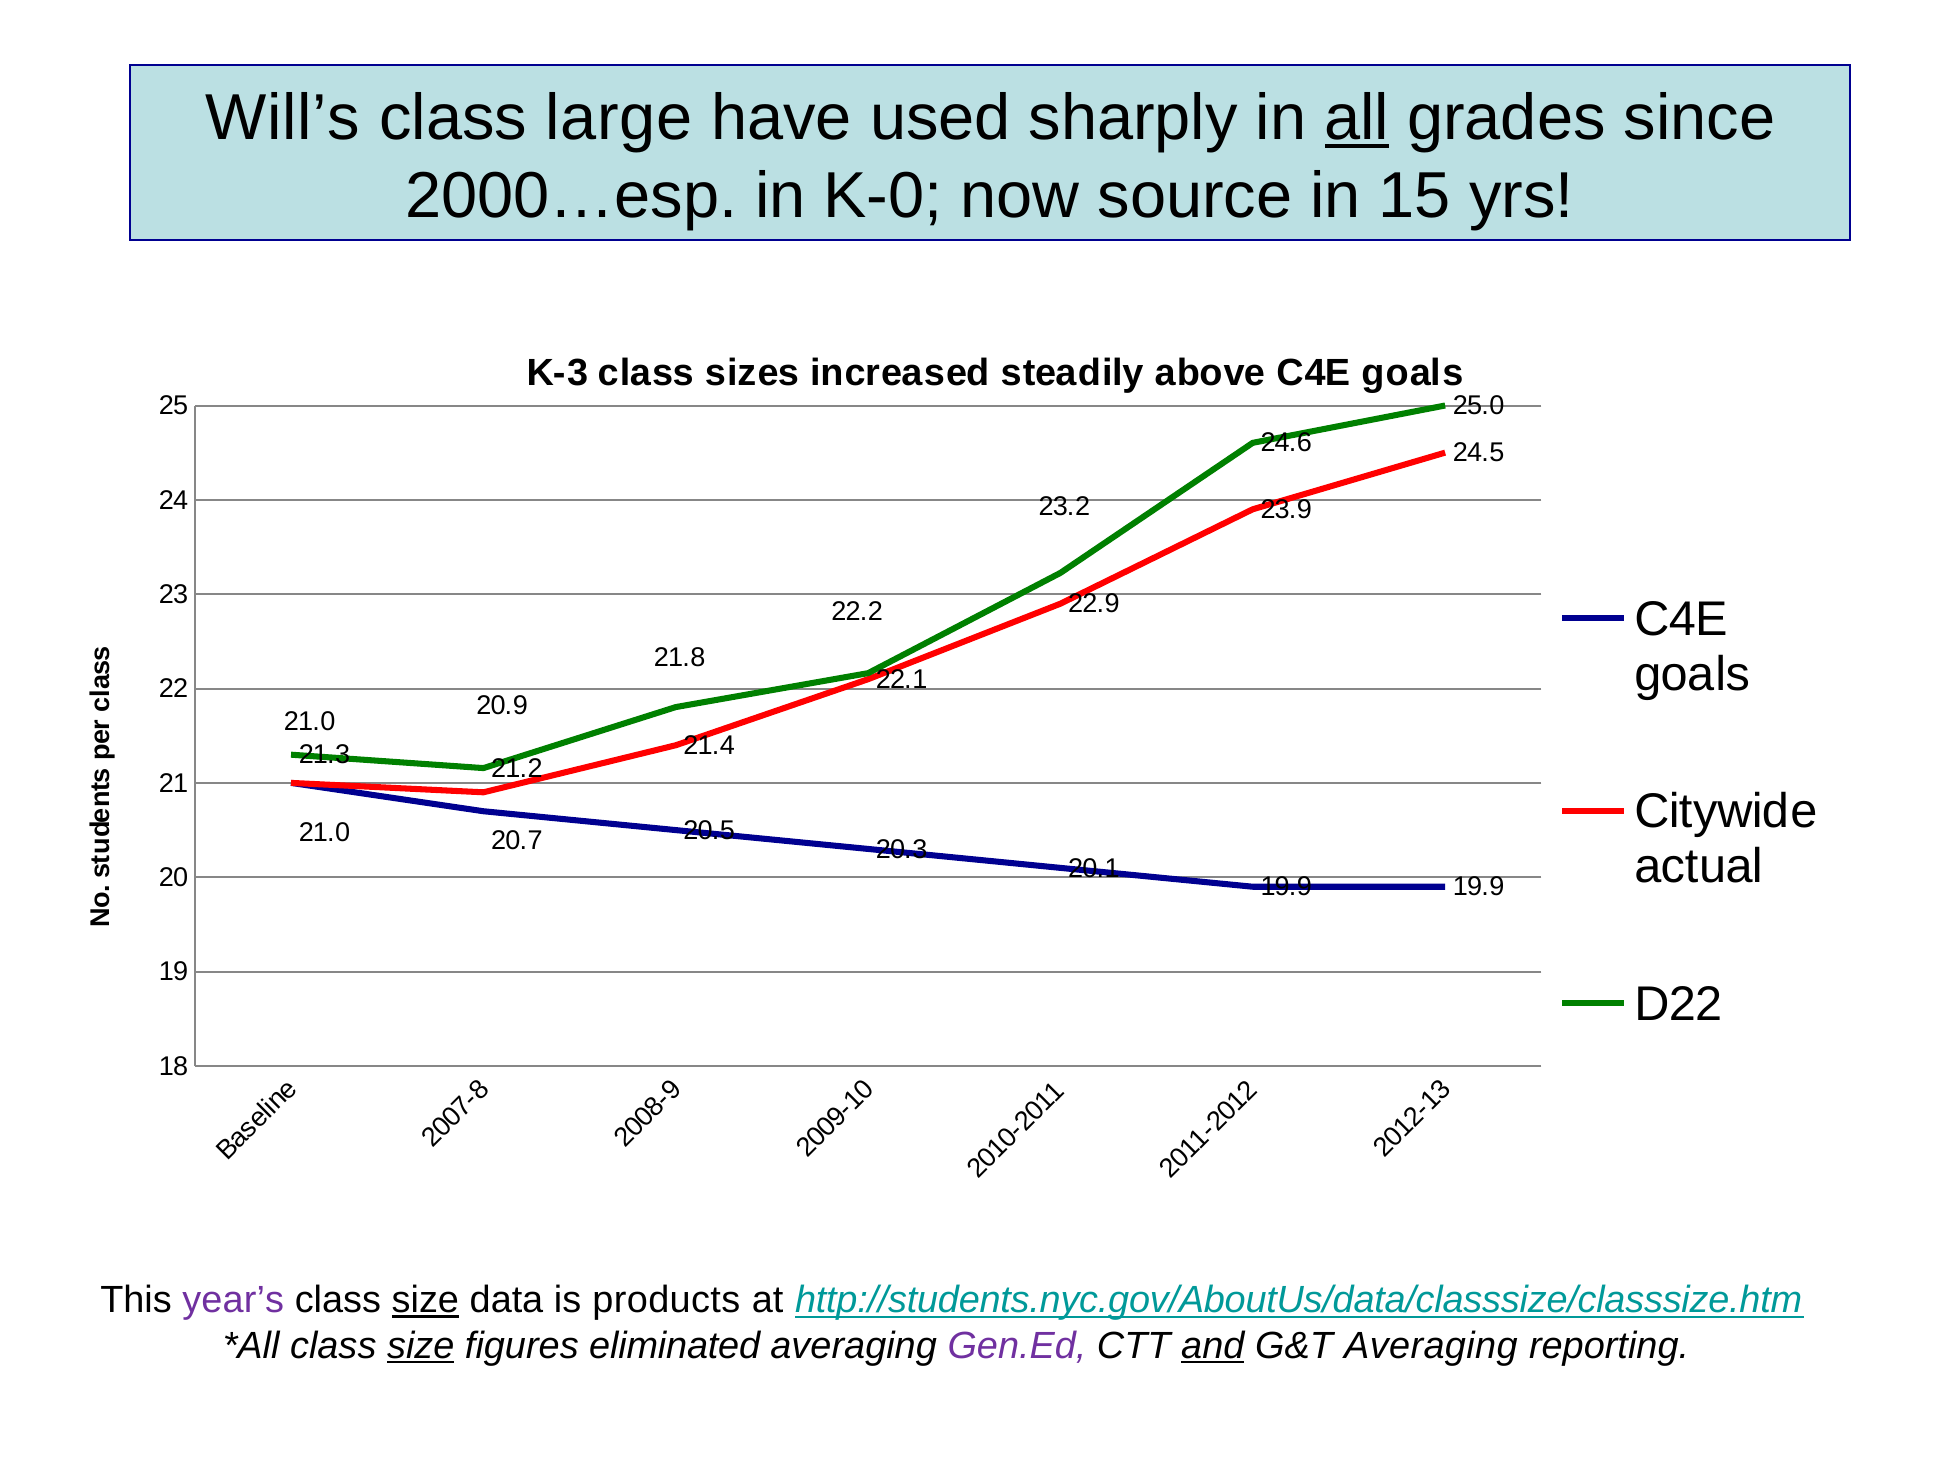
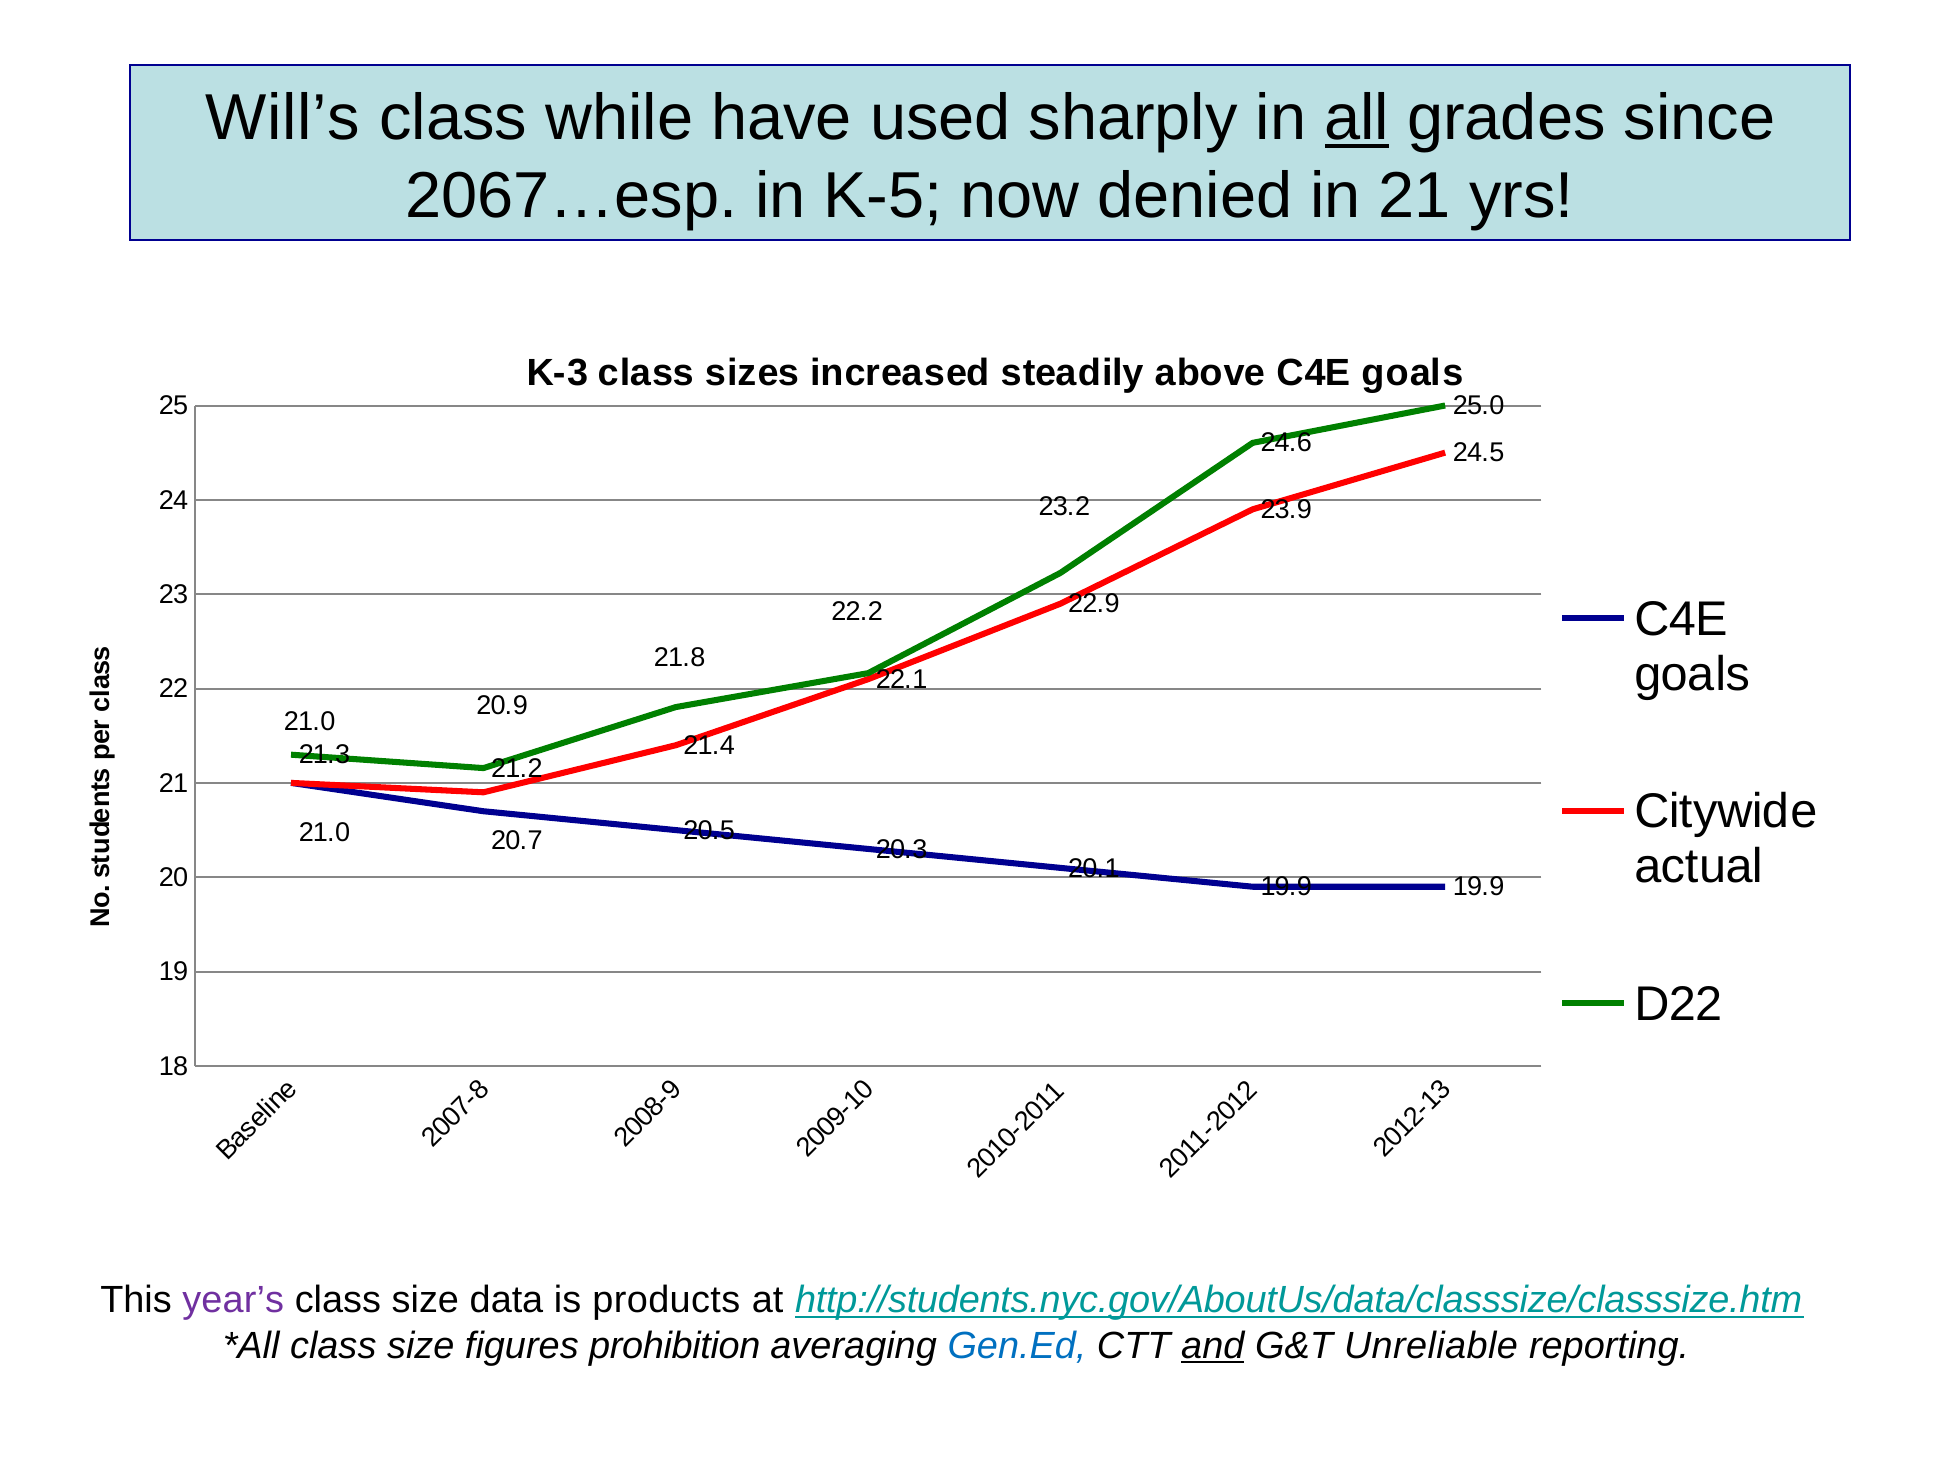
large: large -> while
2000…esp: 2000…esp -> 2067…esp
K-0: K-0 -> K-5
source: source -> denied
in 15: 15 -> 21
size at (425, 1300) underline: present -> none
size at (421, 1346) underline: present -> none
eliminated: eliminated -> prohibition
Gen.Ed colour: purple -> blue
G&T Averaging: Averaging -> Unreliable
